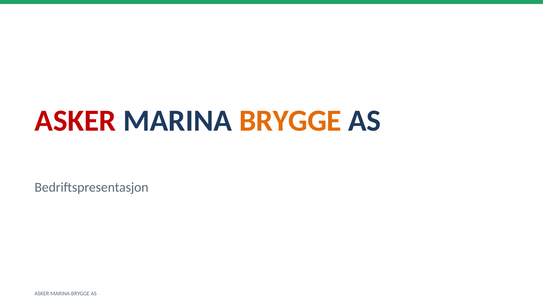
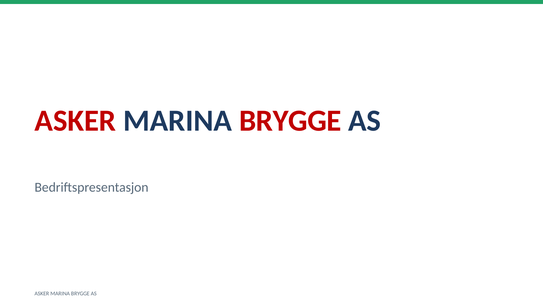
BRYGGE at (290, 120) colour: orange -> red
